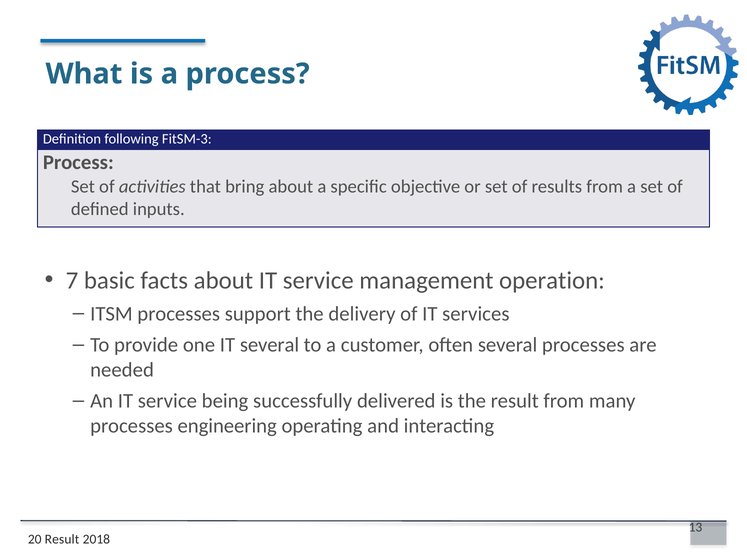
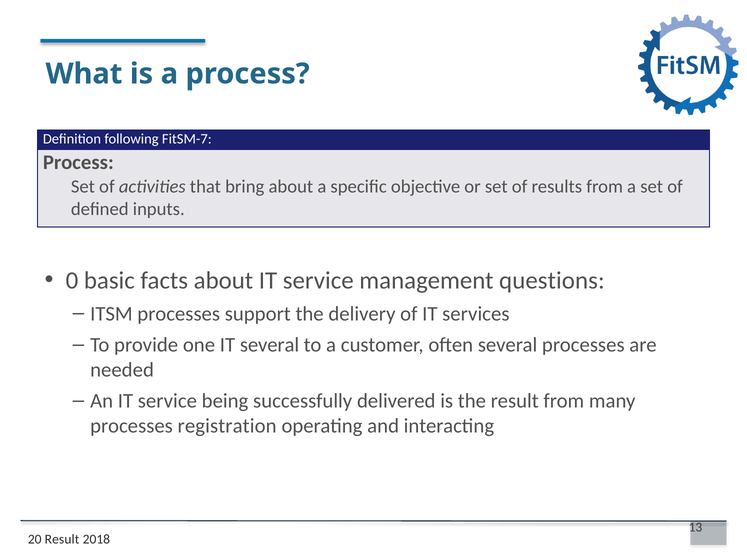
FitSM-3: FitSM-3 -> FitSM-7
7: 7 -> 0
operation: operation -> questions
engineering: engineering -> registration
